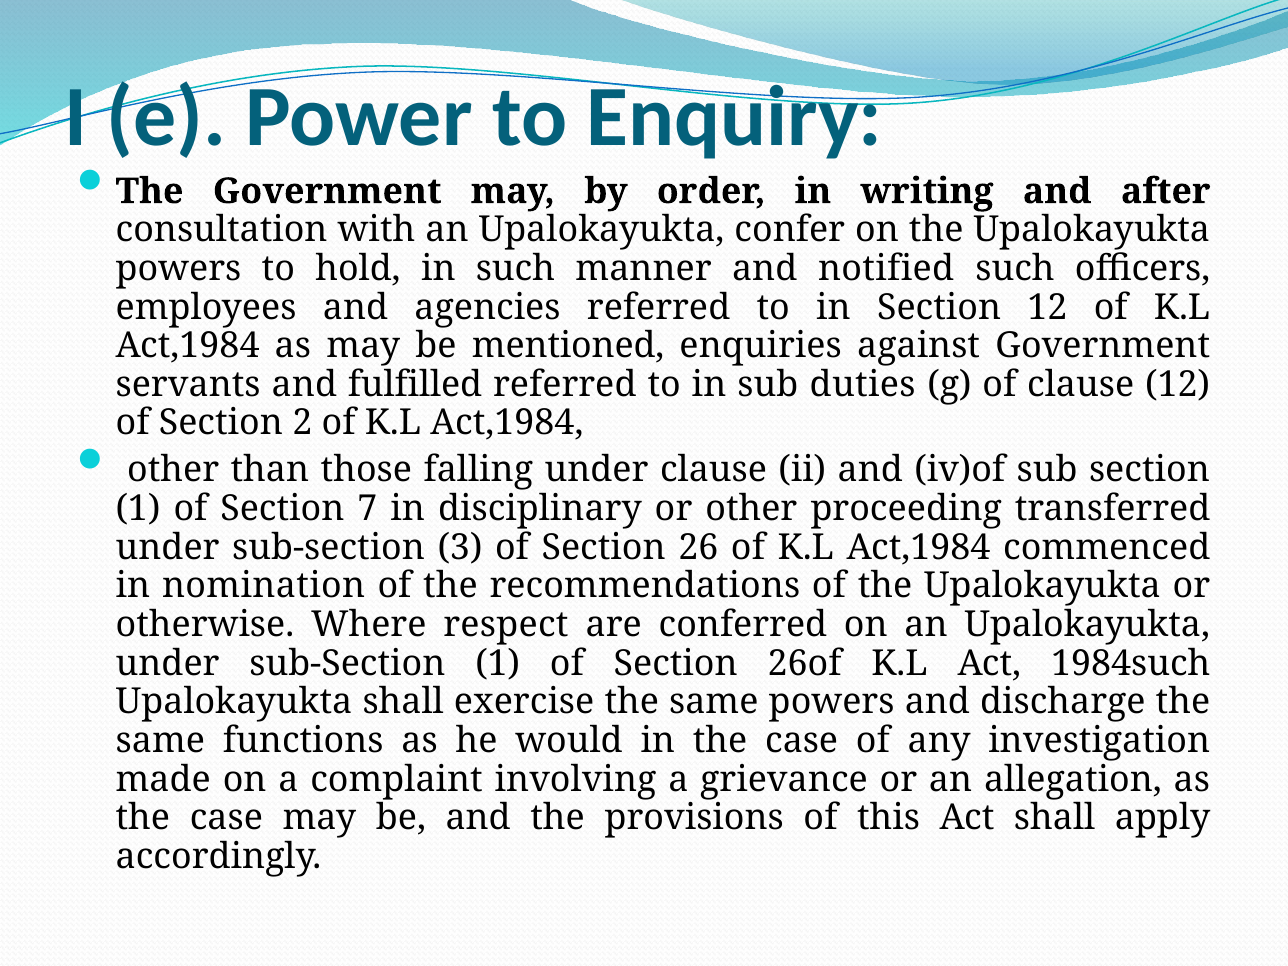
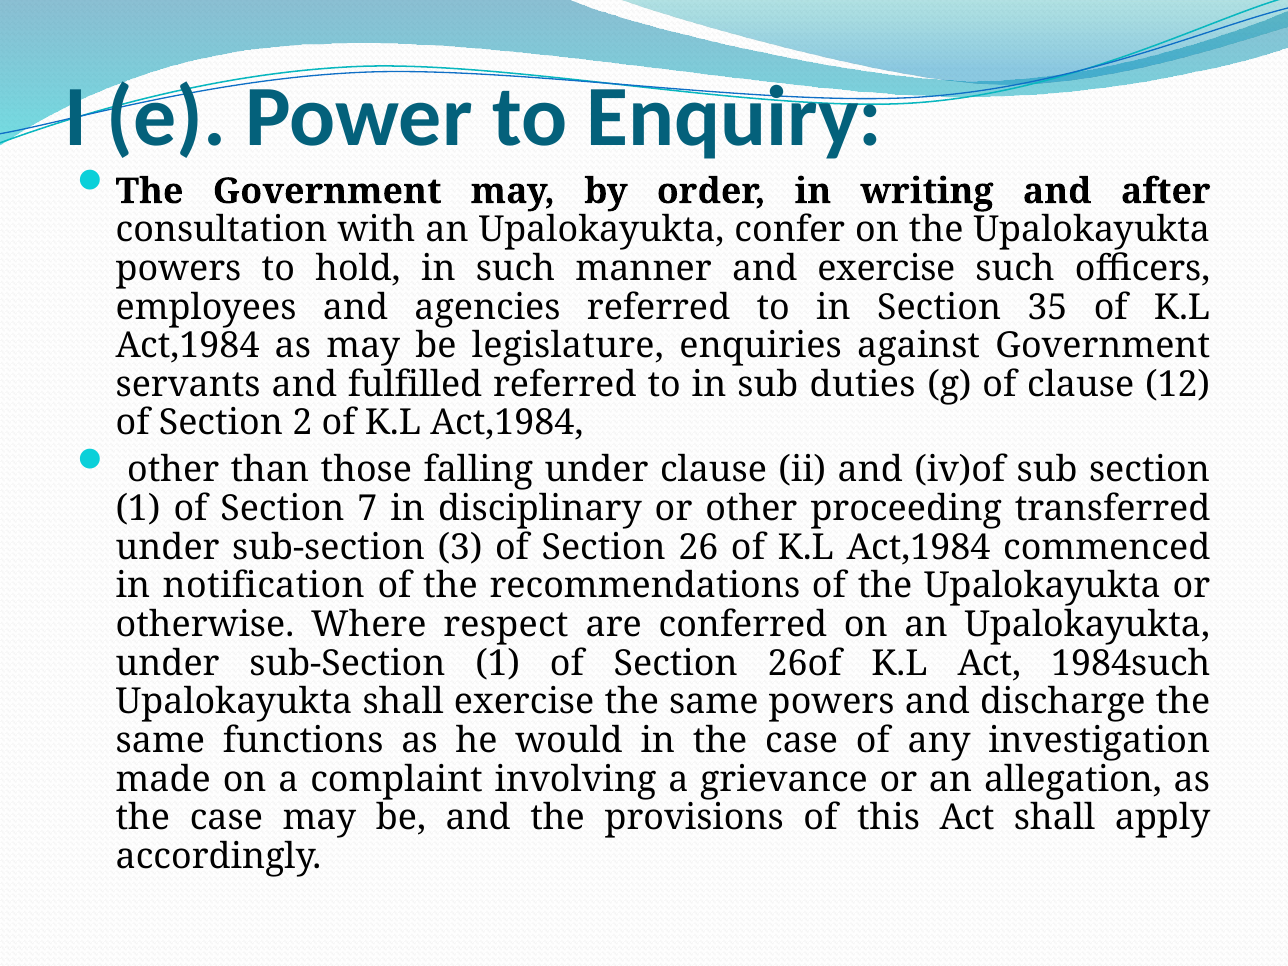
and notified: notified -> exercise
Section 12: 12 -> 35
mentioned: mentioned -> legislature
nomination: nomination -> notification
